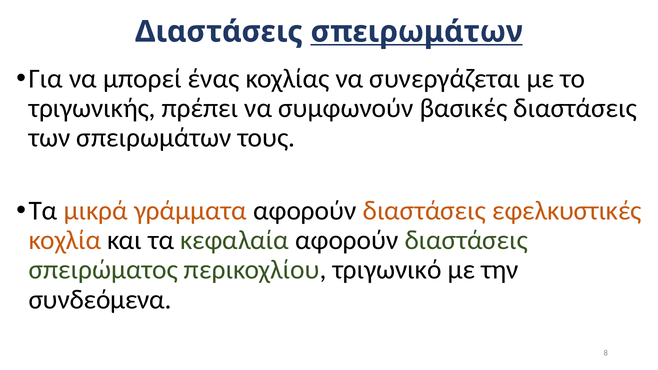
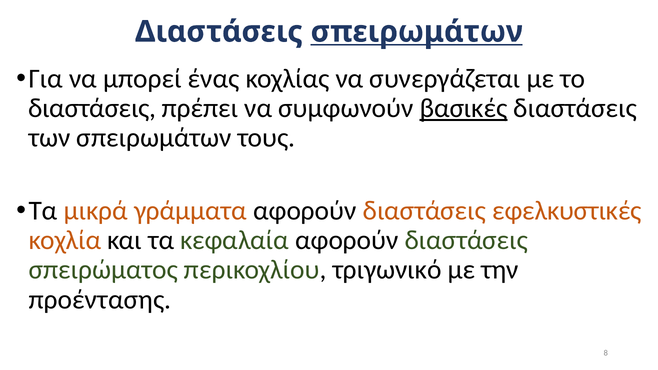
τριγωνικής at (92, 108): τριγωνικής -> διαστάσεις
βασικές underline: none -> present
συνδεόμενα: συνδεόμενα -> προέντασης
